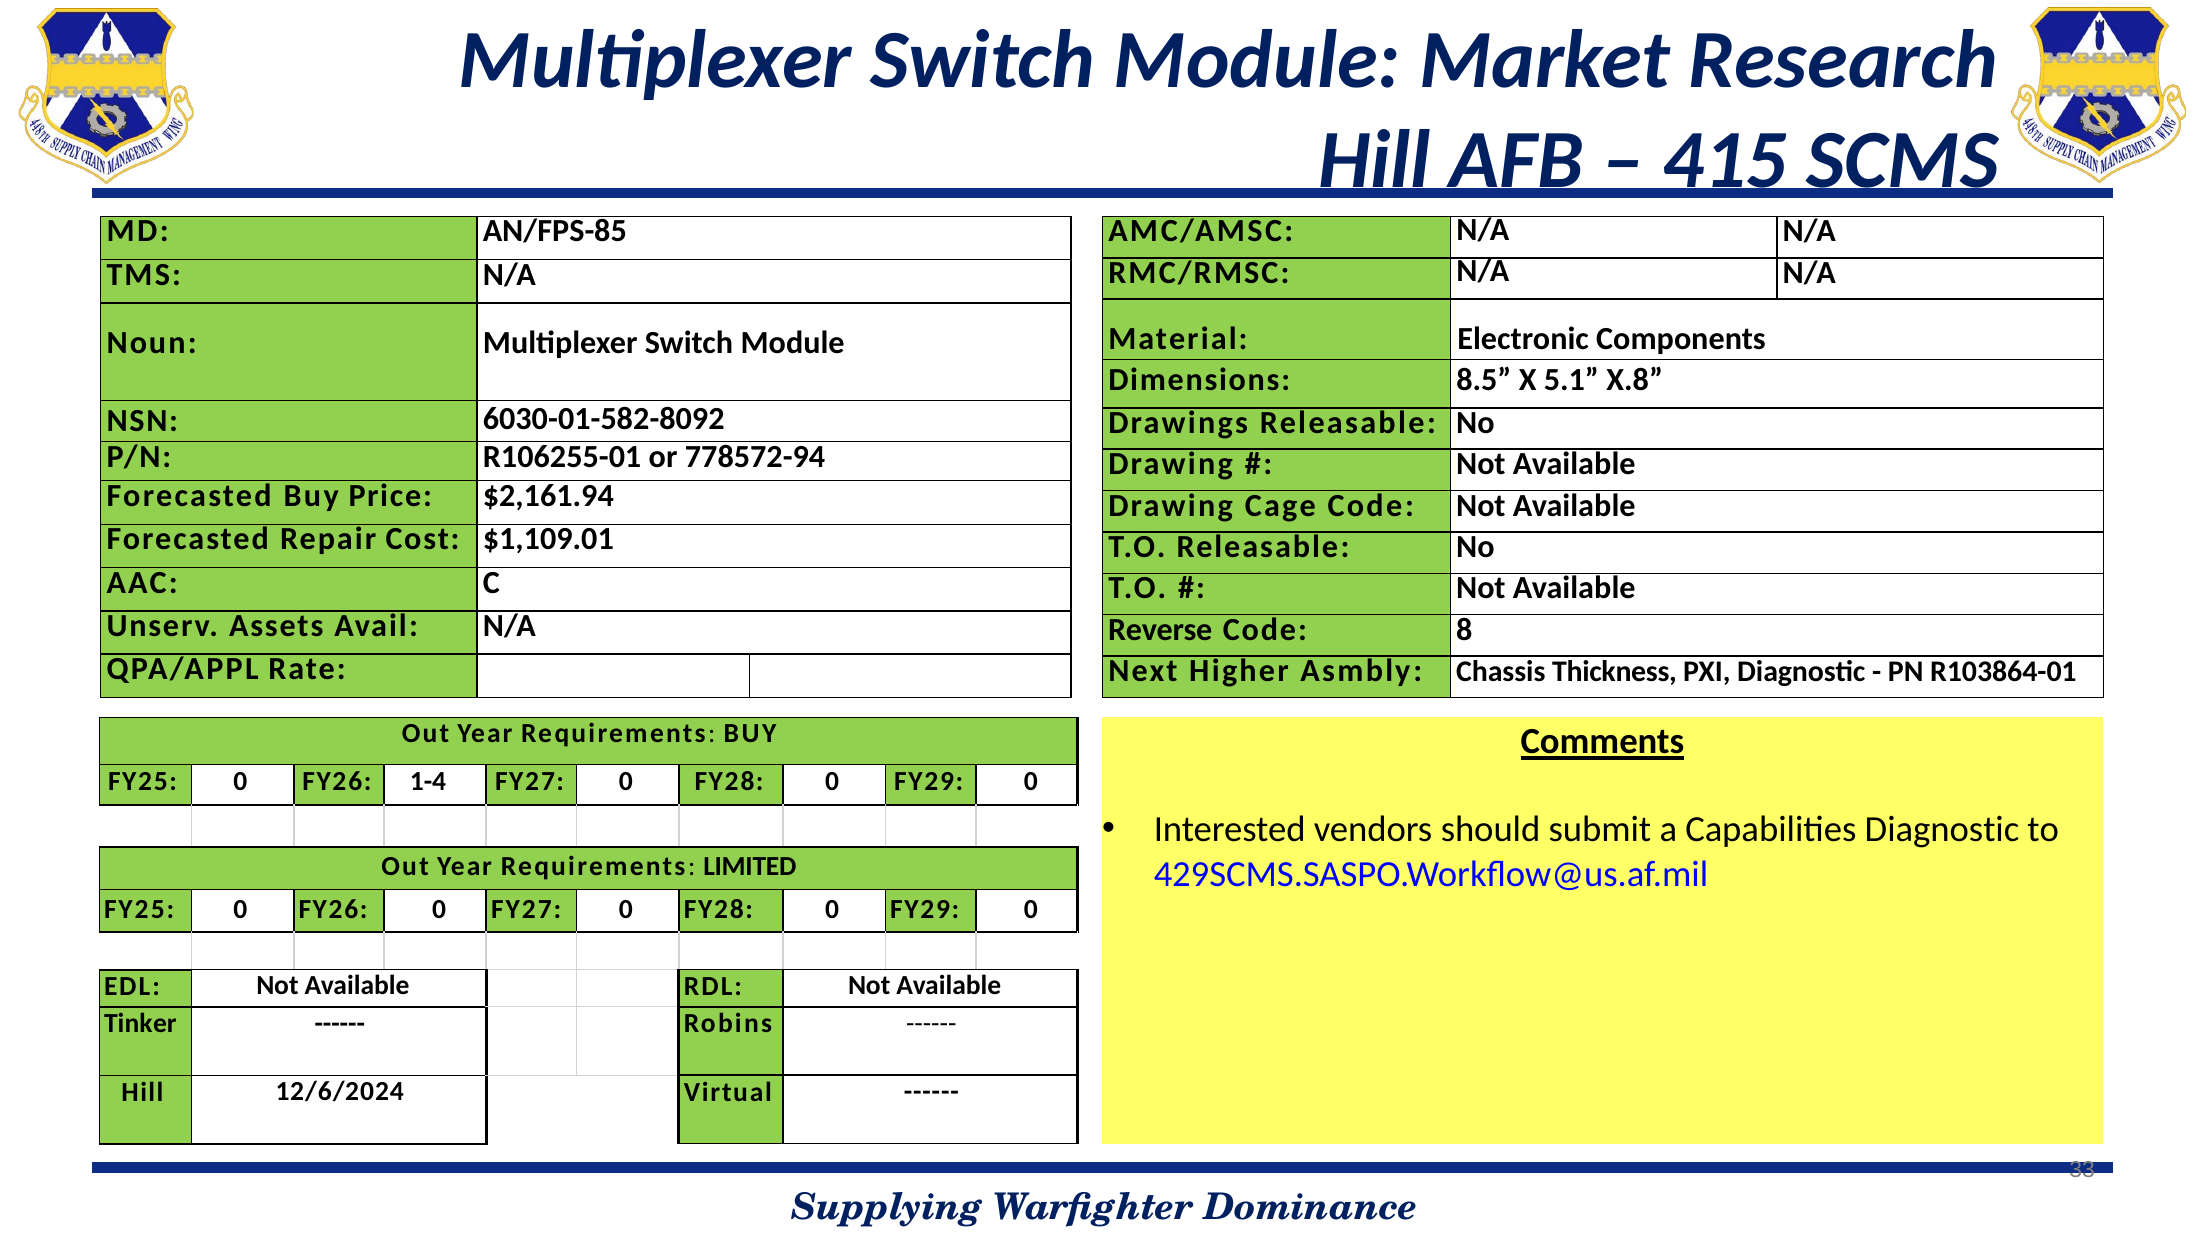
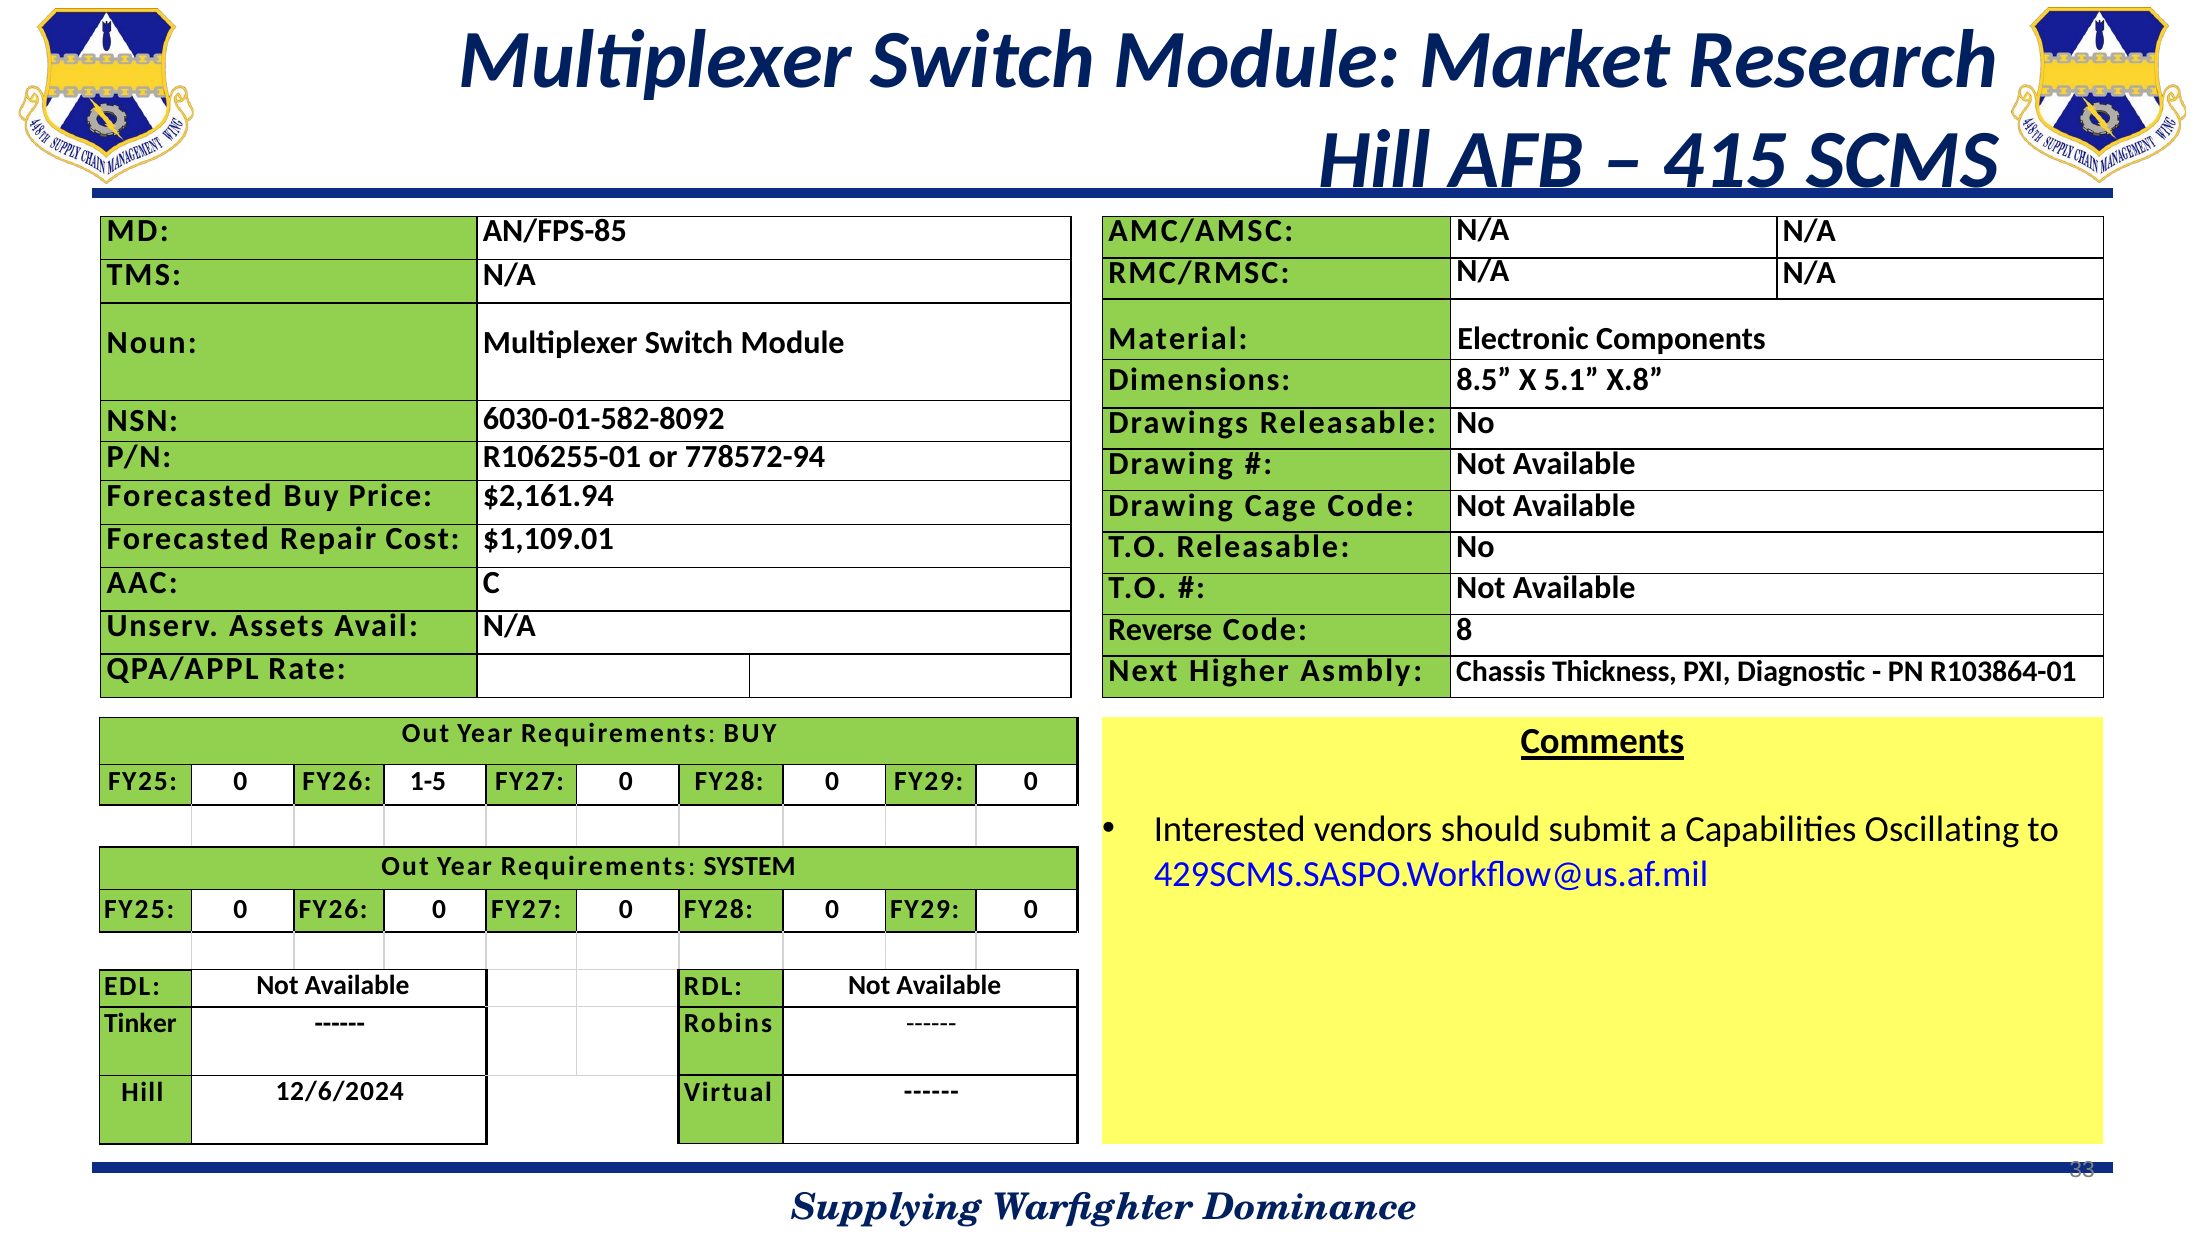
1-4: 1-4 -> 1-5
Capabilities Diagnostic: Diagnostic -> Oscillating
LIMITED: LIMITED -> SYSTEM
